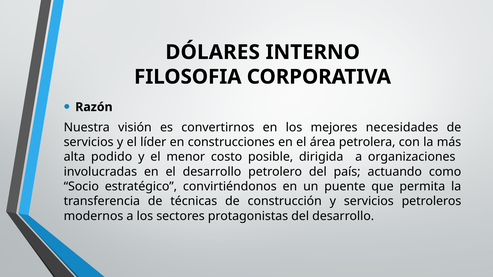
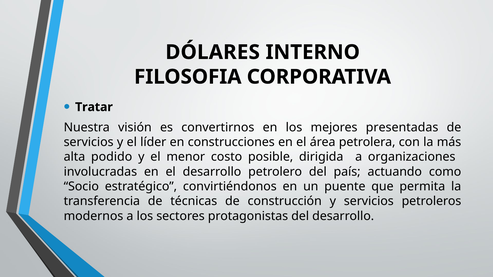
Razón: Razón -> Tratar
necesidades: necesidades -> presentadas
